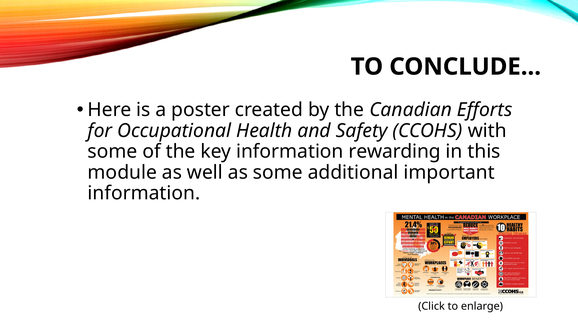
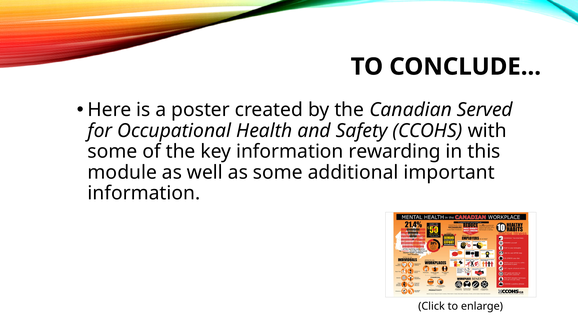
Efforts: Efforts -> Served
